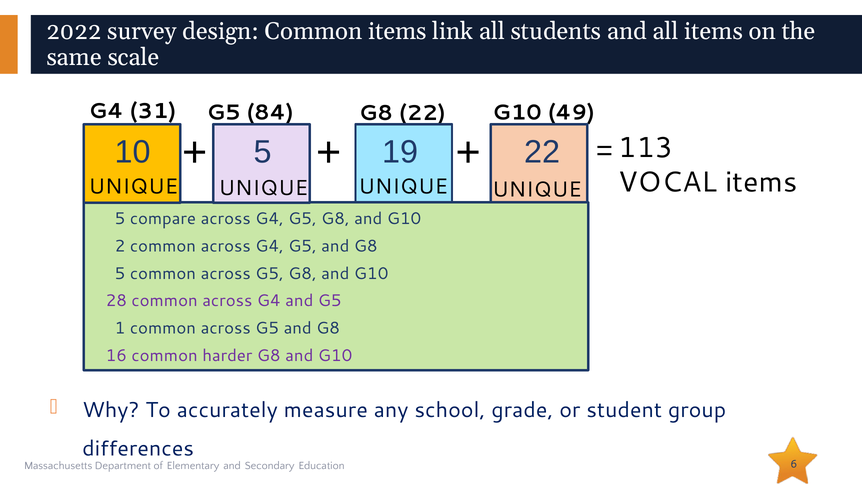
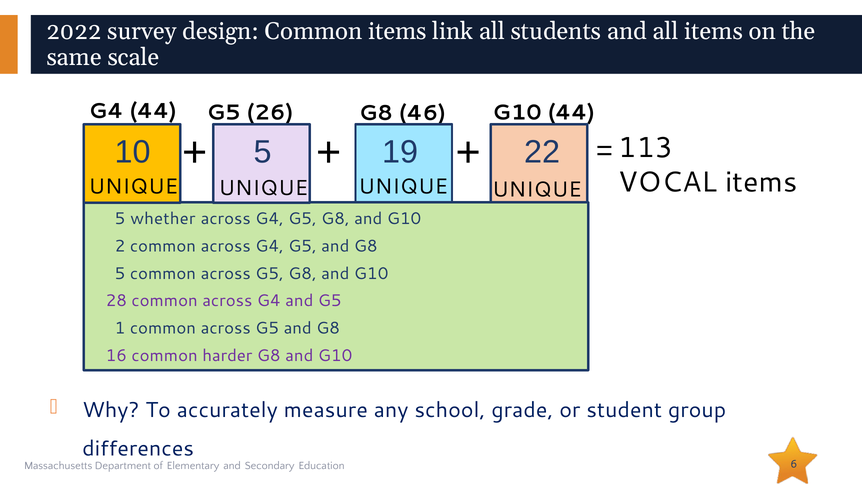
G4 31: 31 -> 44
84: 84 -> 26
G10 49: 49 -> 44
G8 22: 22 -> 46
compare: compare -> whether
